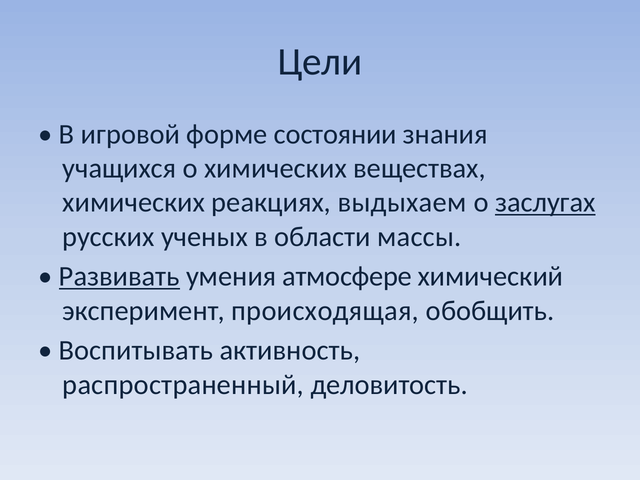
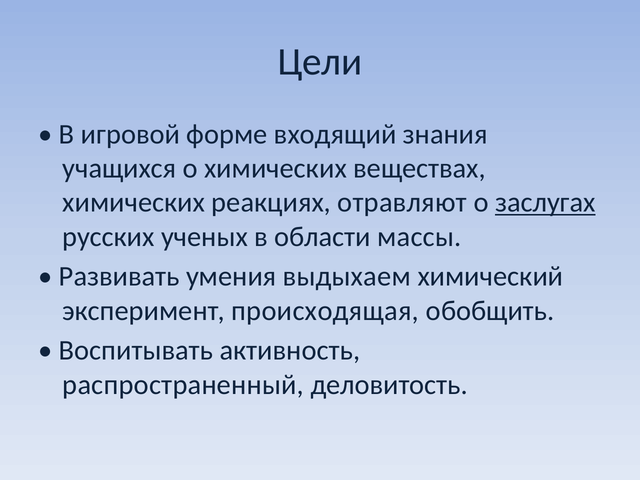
состоянии: состоянии -> входящий
выдыхаем: выдыхаем -> отравляют
Развивать underline: present -> none
атмосфере: атмосфере -> выдыхаем
